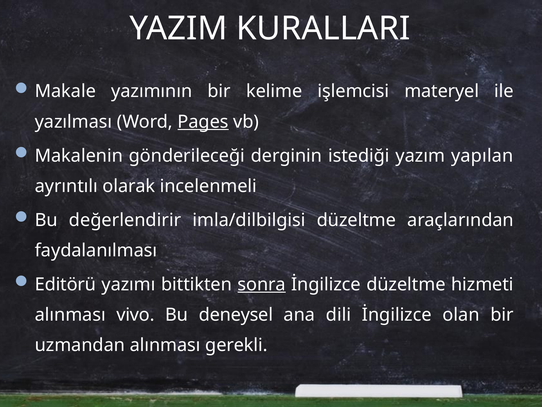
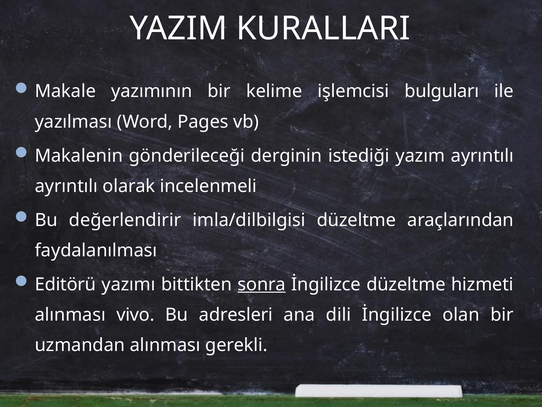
materyel: materyel -> bulguları
Pages underline: present -> none
yazım yapılan: yapılan -> ayrıntılı
deneysel: deneysel -> adresleri
